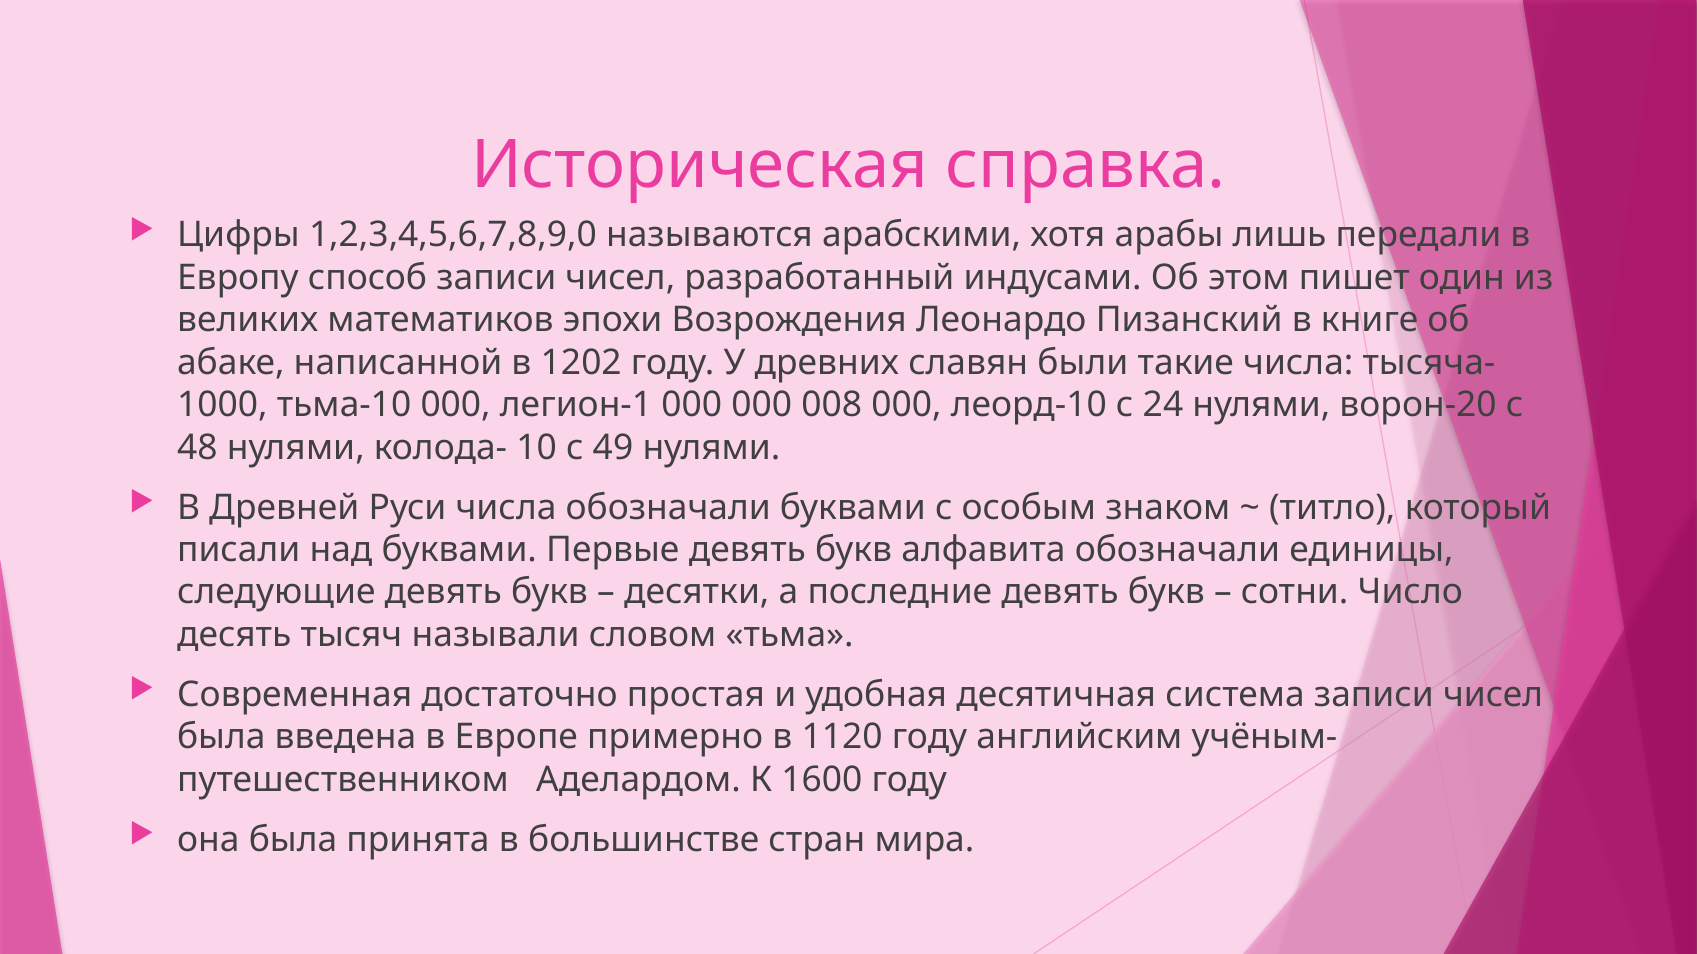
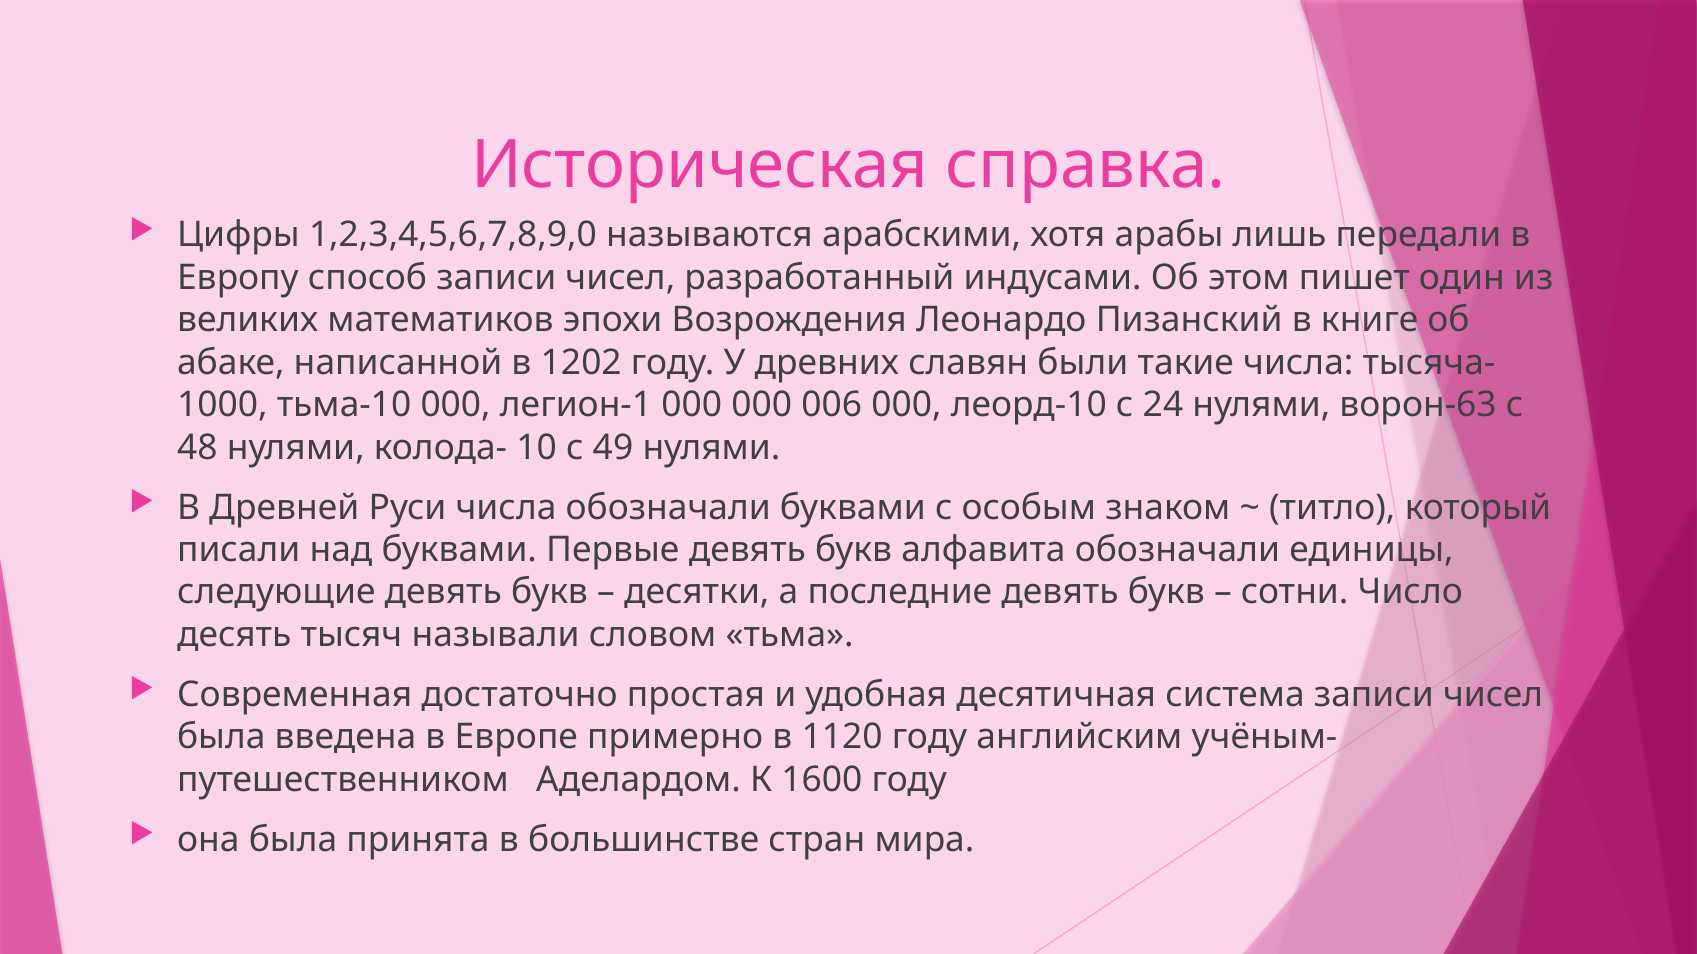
008: 008 -> 006
ворон-20: ворон-20 -> ворон-63
